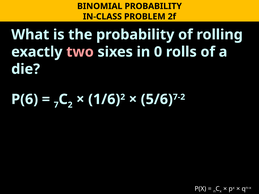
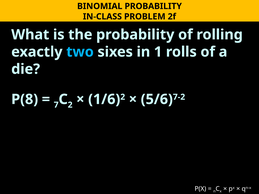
two colour: pink -> light blue
0: 0 -> 1
P(6: P(6 -> P(8
